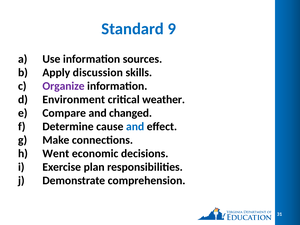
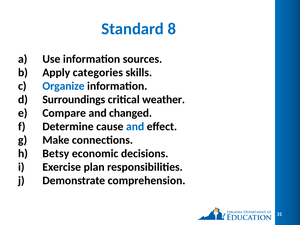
9: 9 -> 8
discussion: discussion -> categories
Organize colour: purple -> blue
Environment: Environment -> Surroundings
Went: Went -> Betsy
